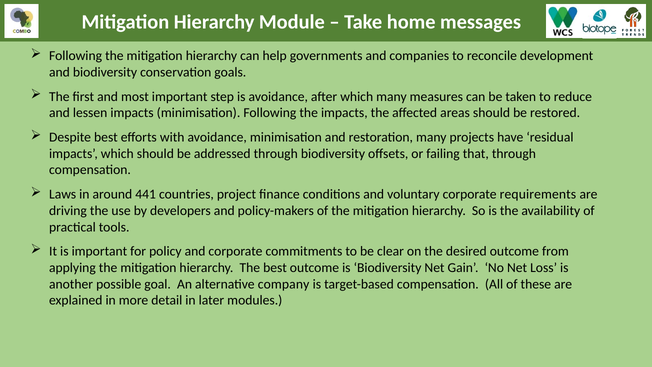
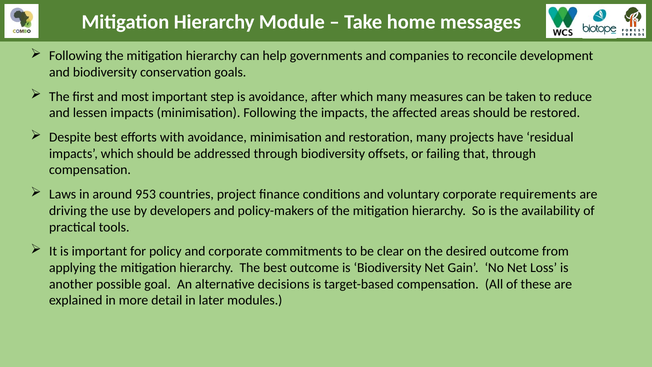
441: 441 -> 953
company: company -> decisions
